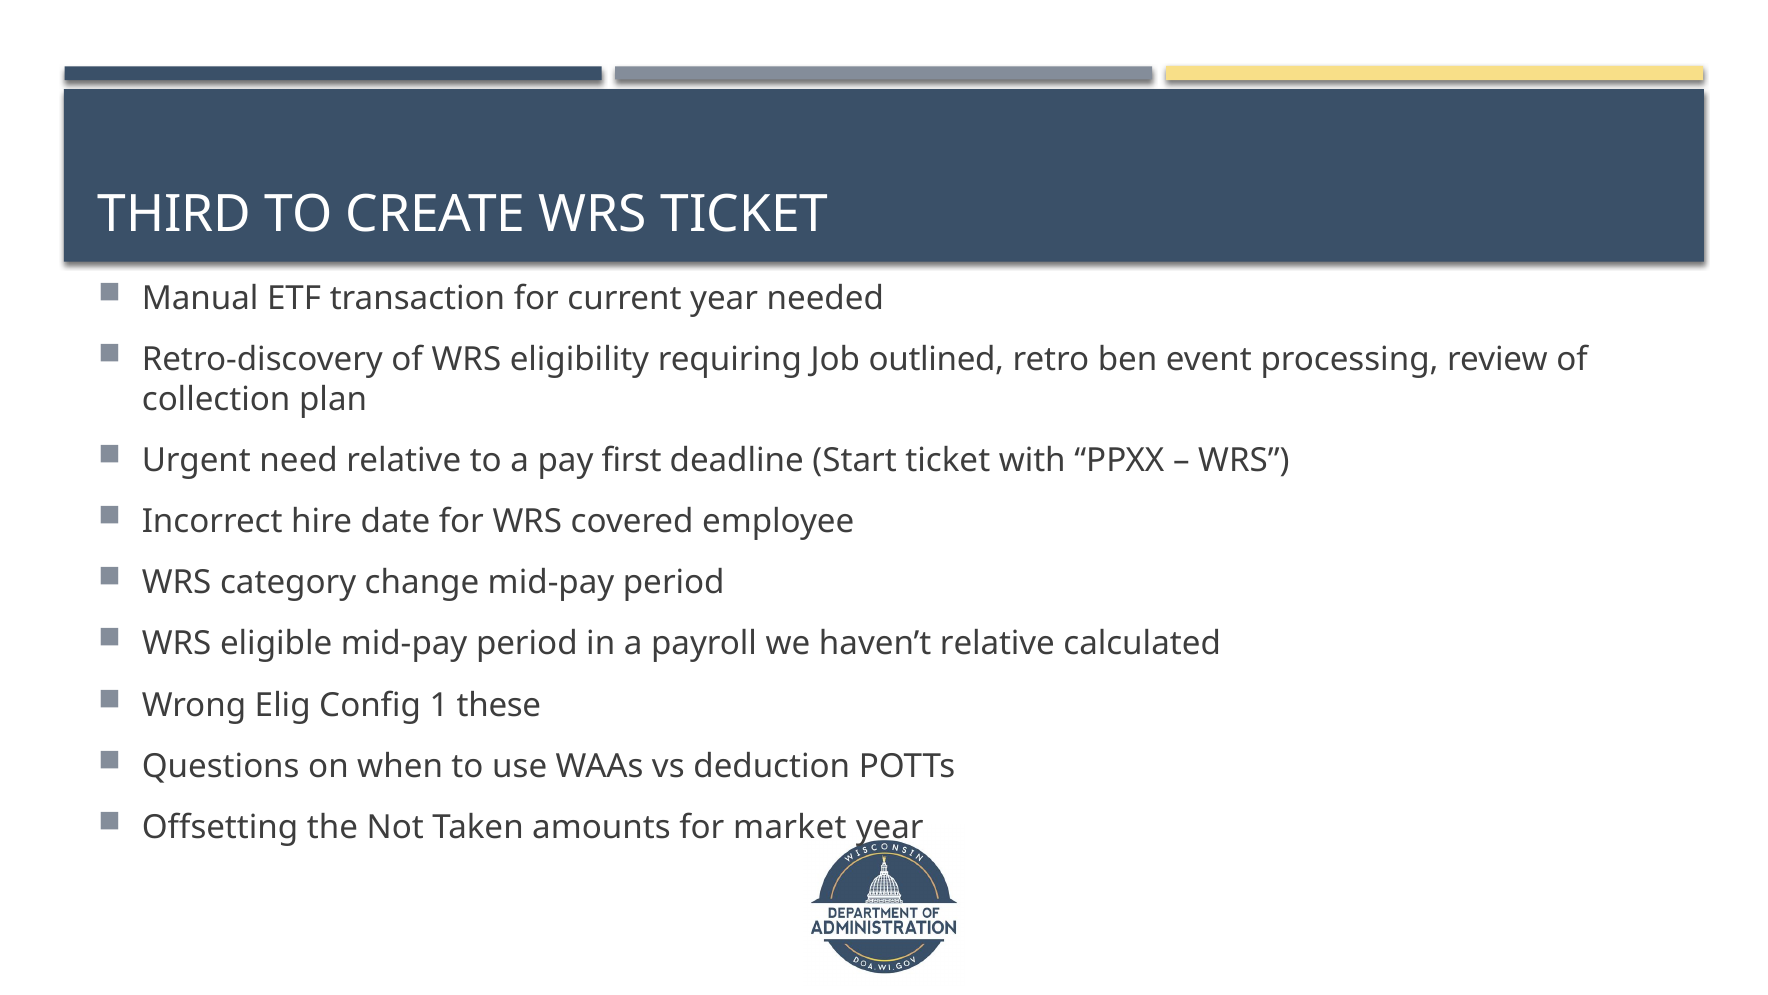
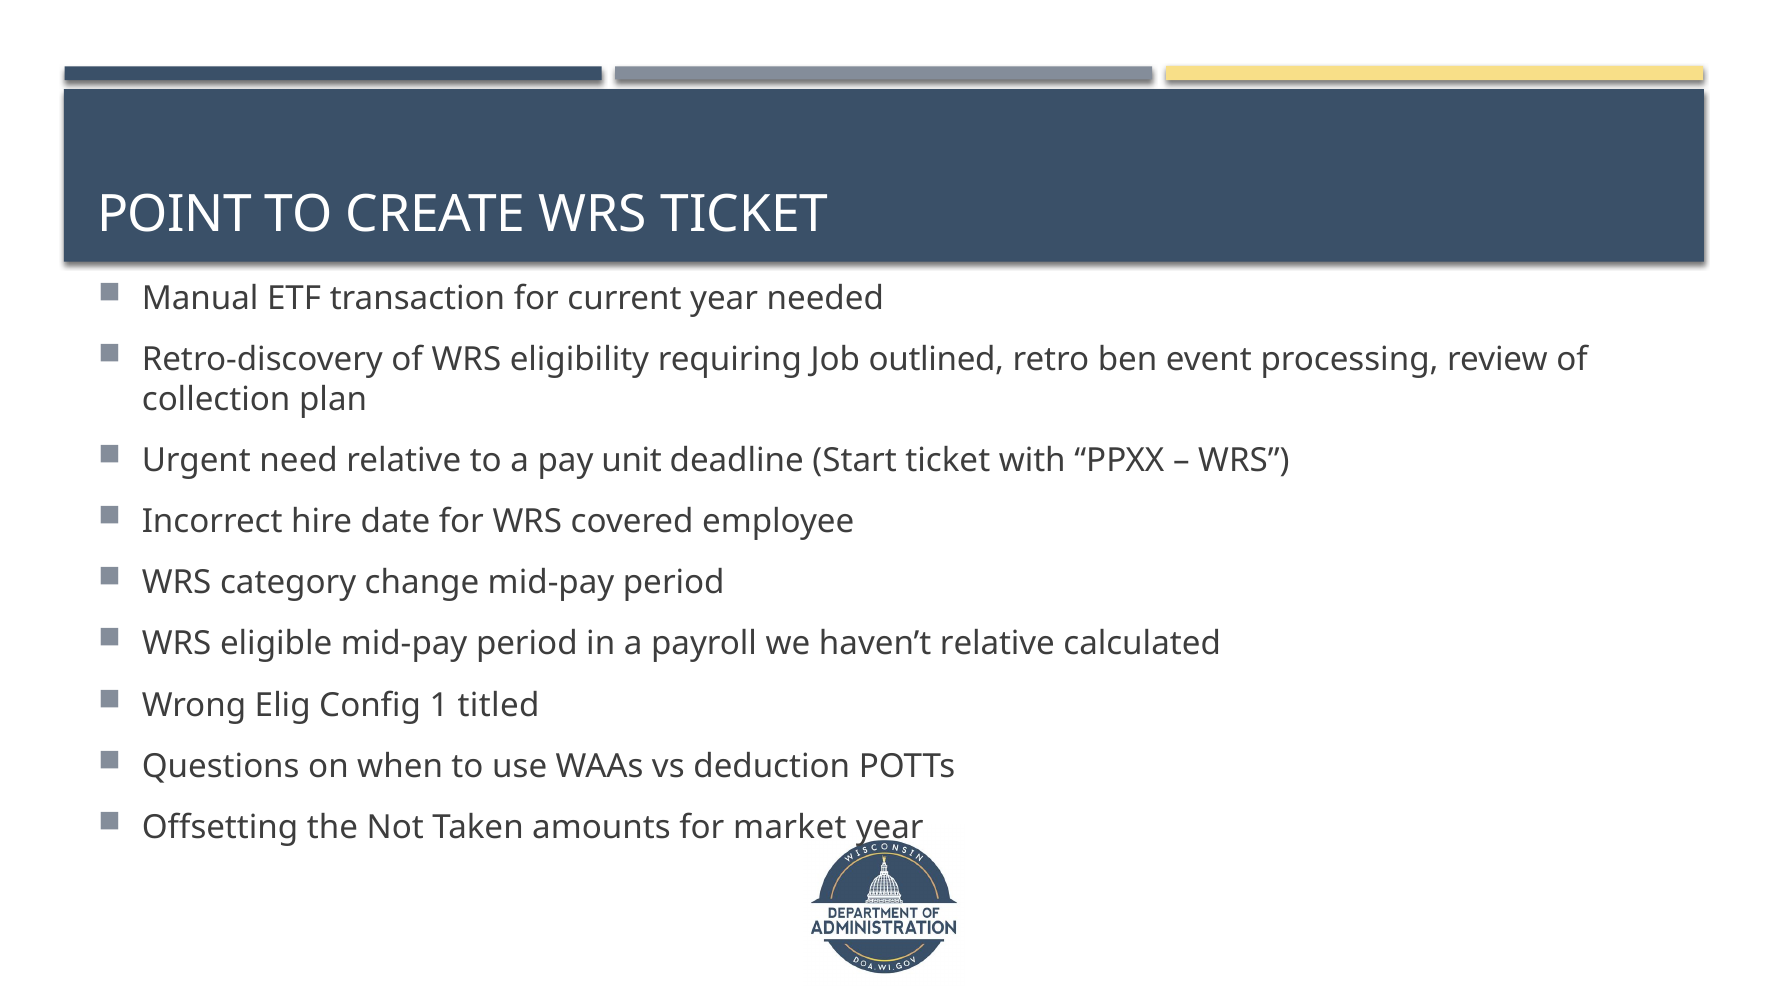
THIRD: THIRD -> POINT
first: first -> unit
these: these -> titled
